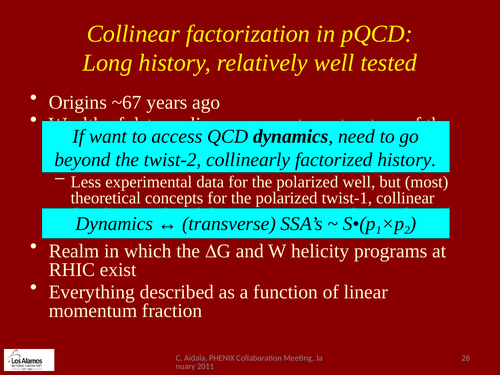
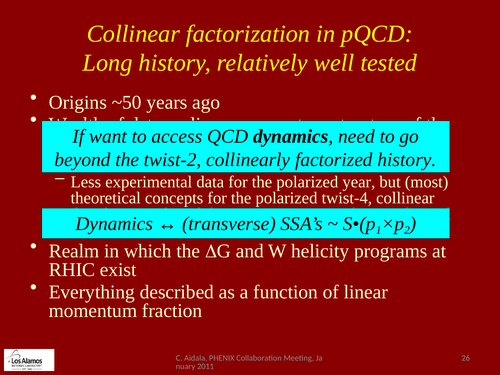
~67: ~67 -> ~50
polarized well: well -> year
twist-1: twist-1 -> twist-4
